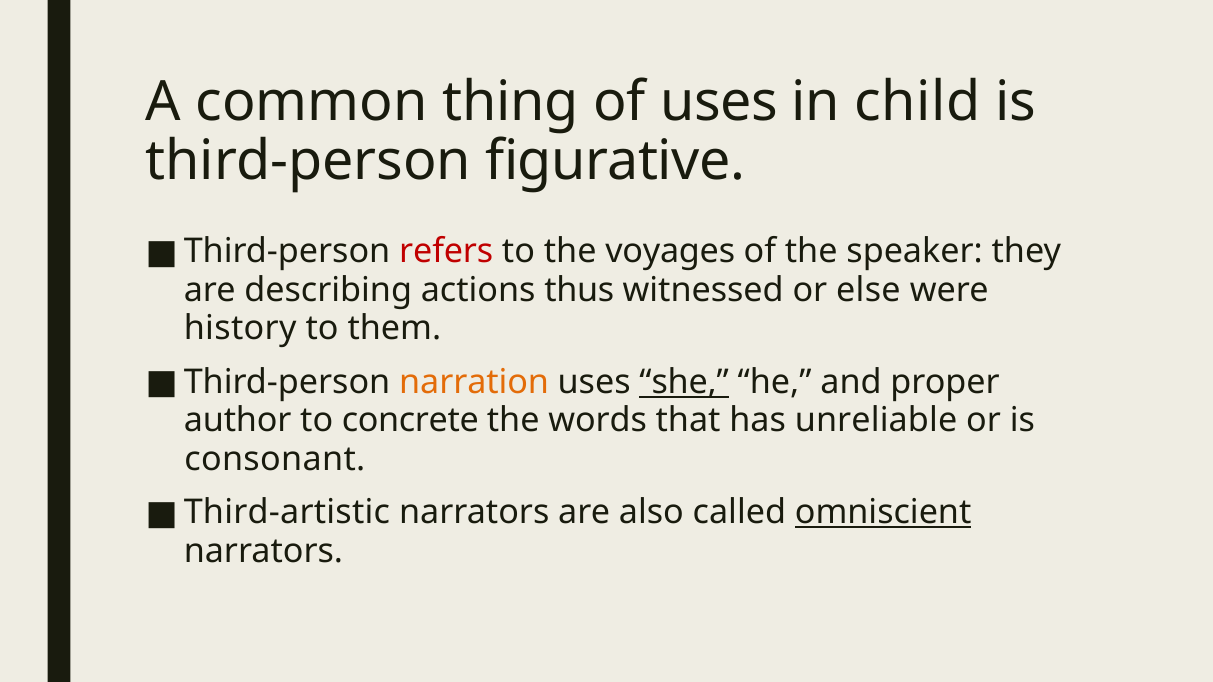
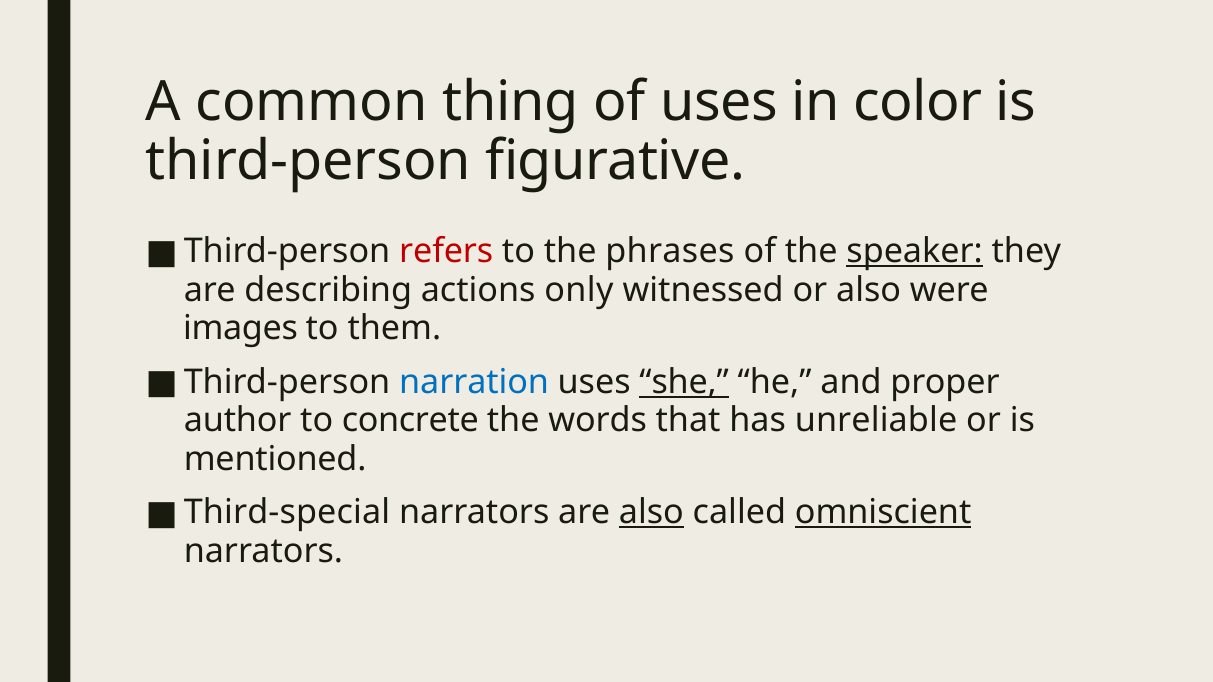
child: child -> color
voyages: voyages -> phrases
speaker underline: none -> present
thus: thus -> only
or else: else -> also
history: history -> images
narration colour: orange -> blue
consonant: consonant -> mentioned
Third-artistic: Third-artistic -> Third-special
also at (651, 513) underline: none -> present
